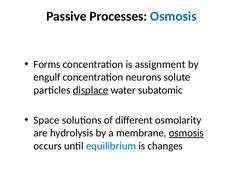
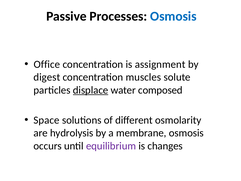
Forms: Forms -> Office
engulf: engulf -> digest
neurons: neurons -> muscles
subatomic: subatomic -> composed
osmosis at (186, 133) underline: present -> none
equilibrium colour: blue -> purple
